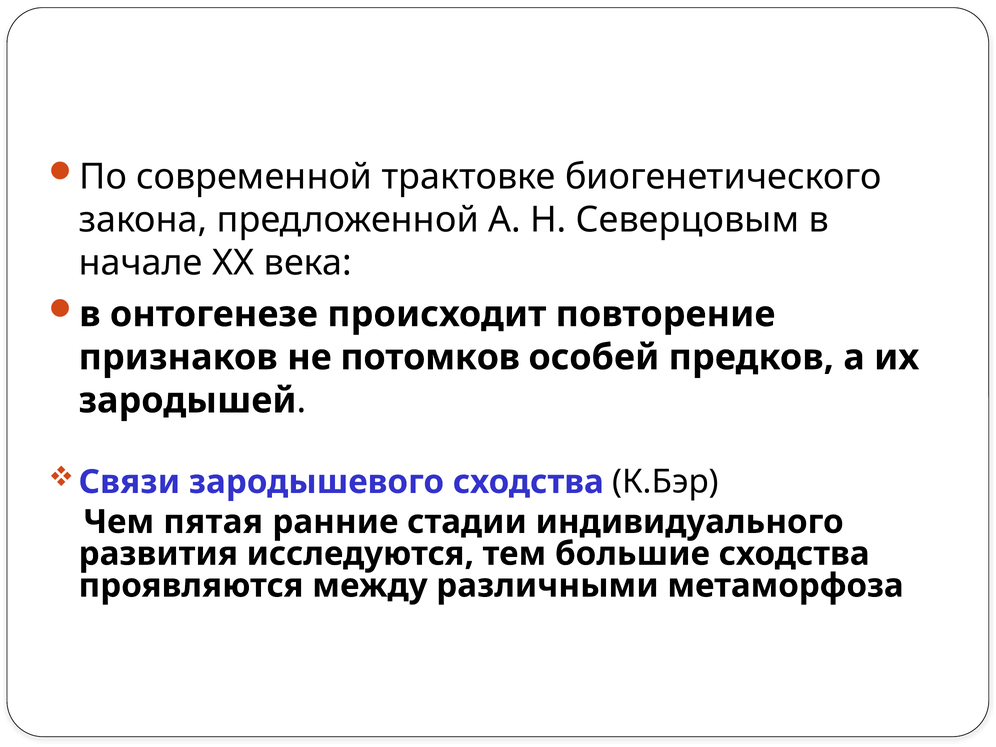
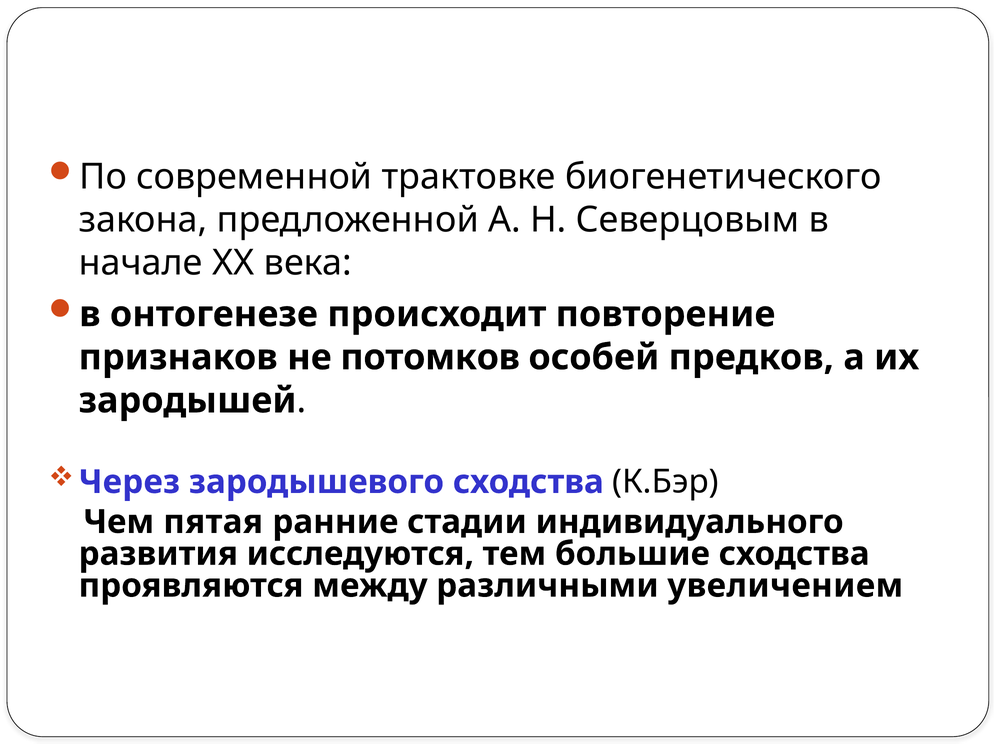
Связи: Связи -> Через
метаморфоза: метаморфоза -> увеличением
